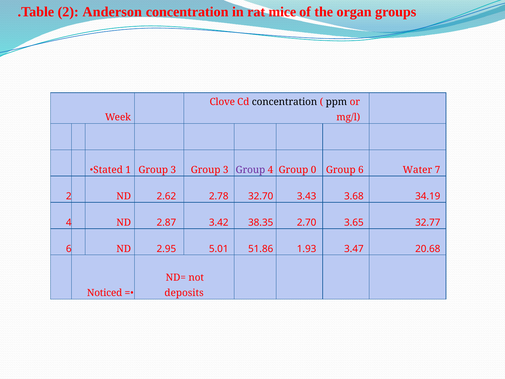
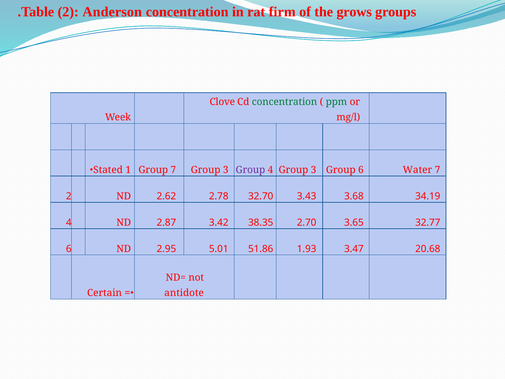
mice: mice -> firm
organ: organ -> grows
concentration at (285, 102) colour: black -> green
ppm colour: black -> green
3 at (173, 170): 3 -> 7
4 Group 0: 0 -> 3
Noticed: Noticed -> Certain
deposits: deposits -> antidote
